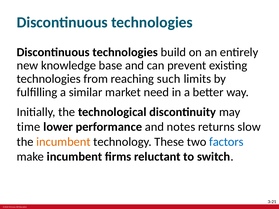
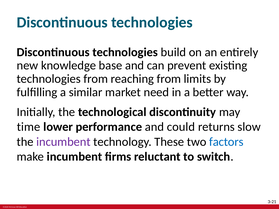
reaching such: such -> from
notes: notes -> could
incumbent at (63, 142) colour: orange -> purple
